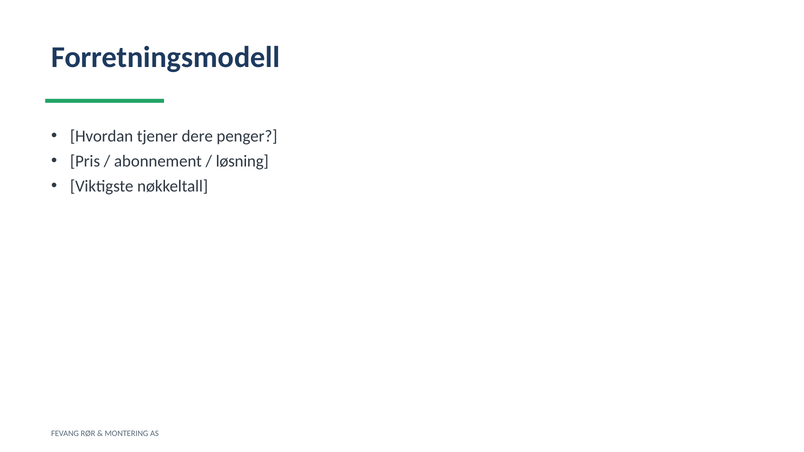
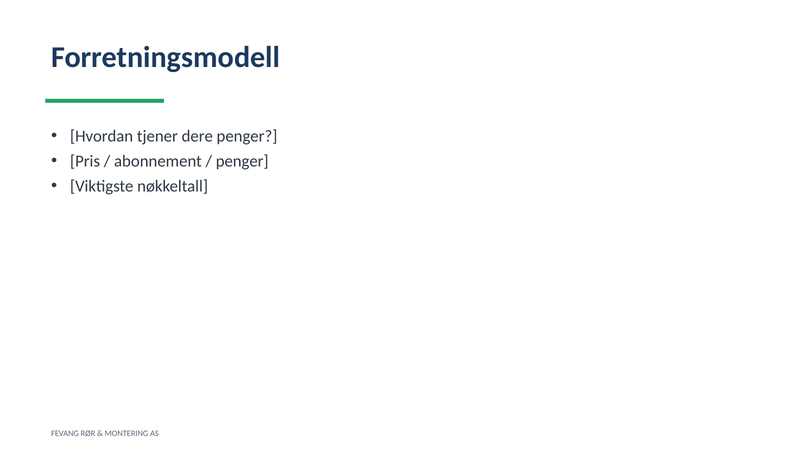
løsning at (242, 161): løsning -> penger
